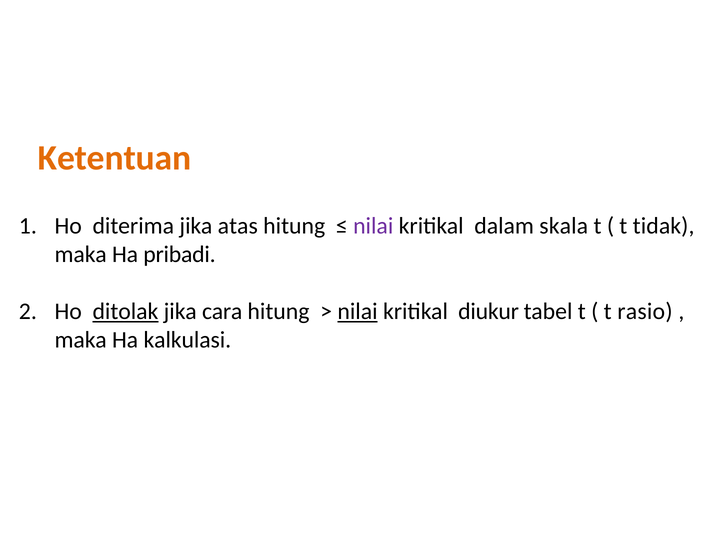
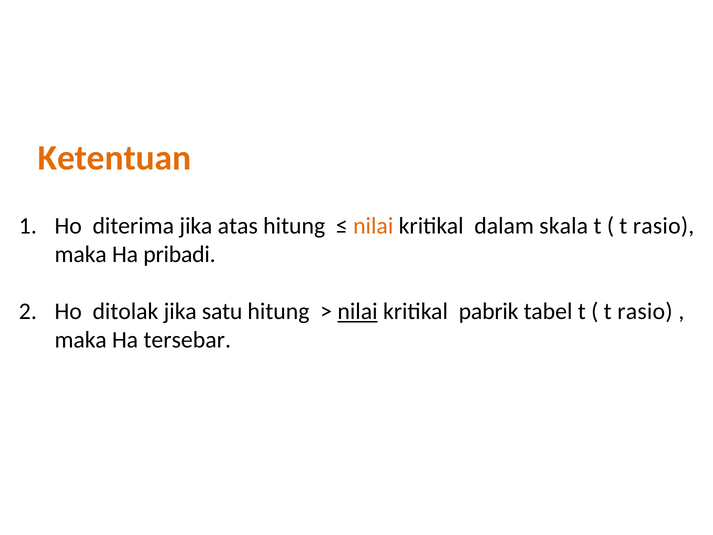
nilai at (373, 226) colour: purple -> orange
tidak at (664, 226): tidak -> rasio
ditolak underline: present -> none
cara: cara -> satu
diukur: diukur -> pabrik
kalkulasi: kalkulasi -> tersebar
